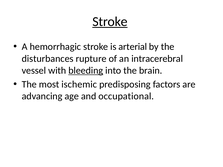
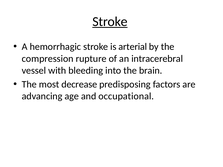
disturbances: disturbances -> compression
bleeding underline: present -> none
ischemic: ischemic -> decrease
